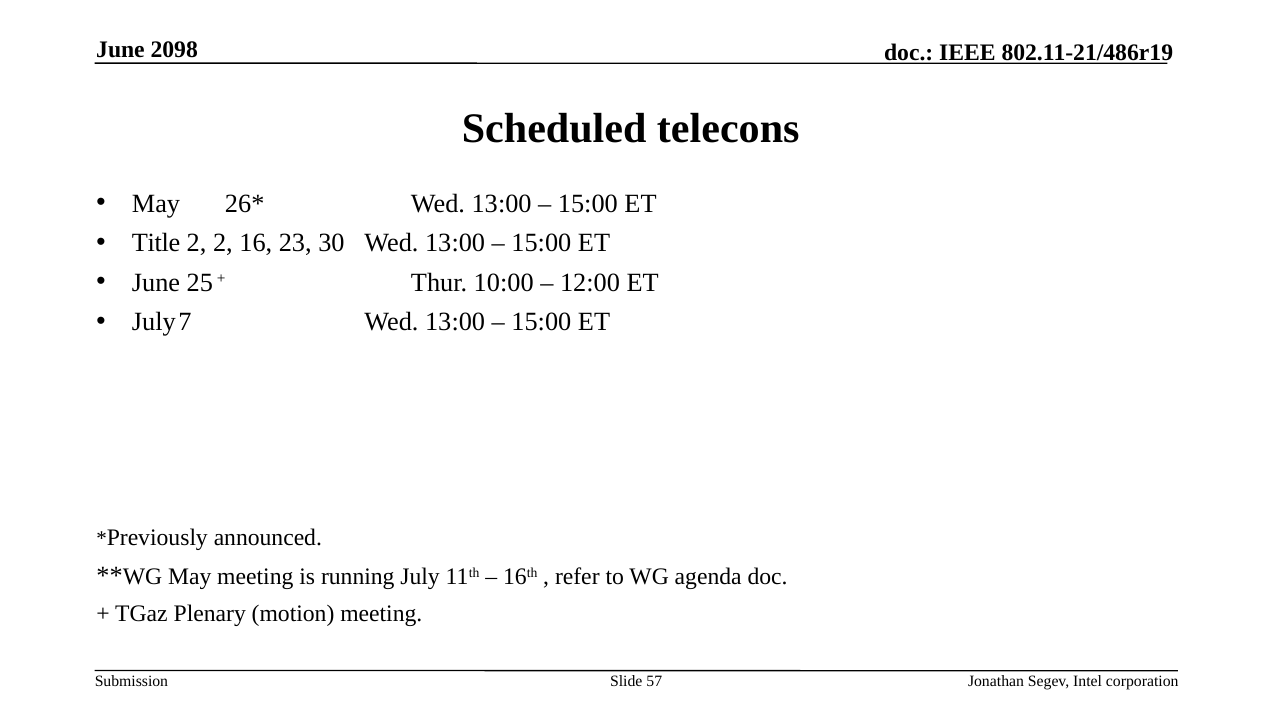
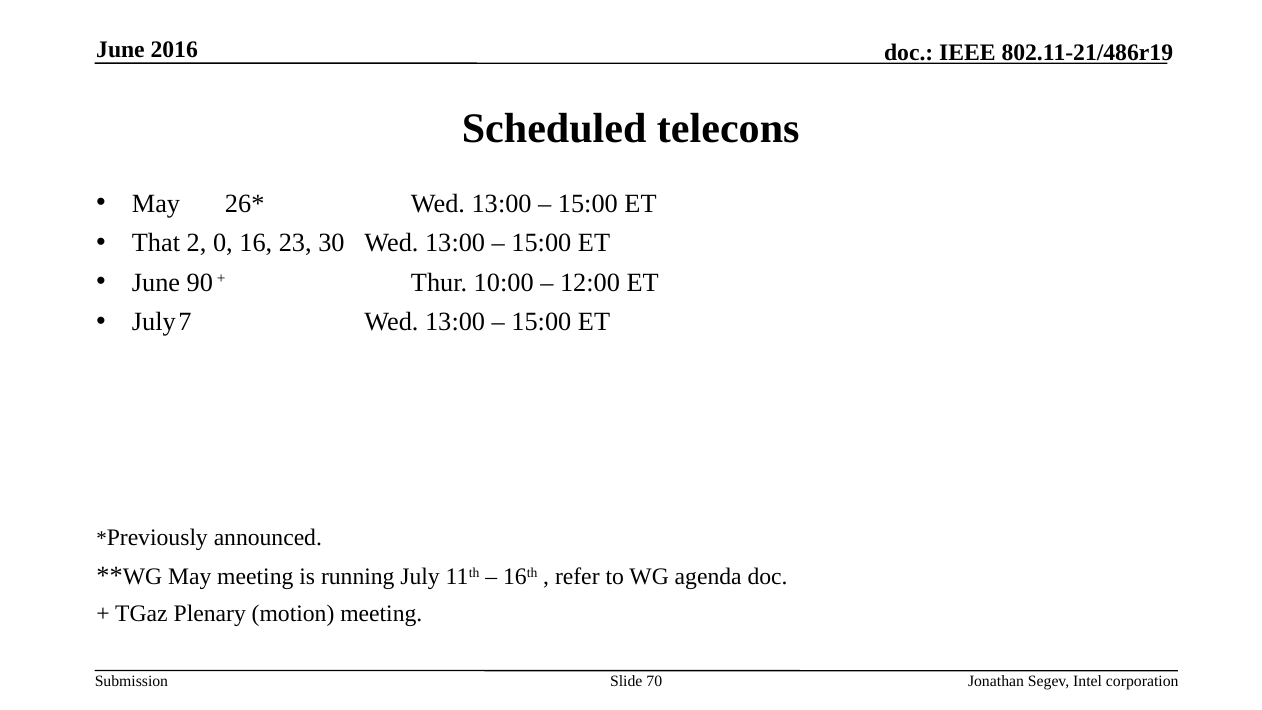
2098: 2098 -> 2016
Title: Title -> That
2 2: 2 -> 0
25: 25 -> 90
57: 57 -> 70
